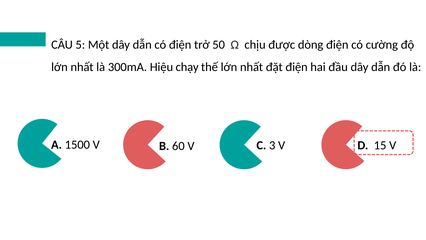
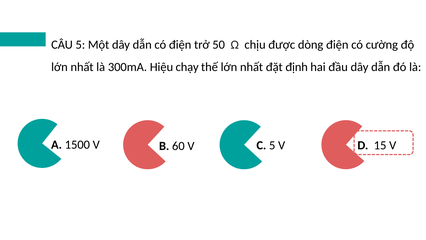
đặt điện: điện -> định
C 3: 3 -> 5
